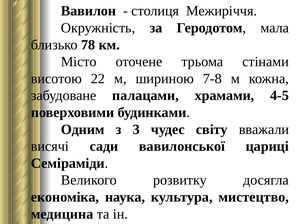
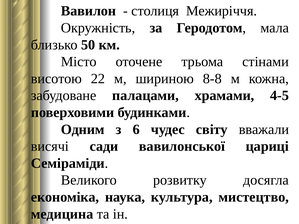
78: 78 -> 50
7-8: 7-8 -> 8-8
3: 3 -> 6
